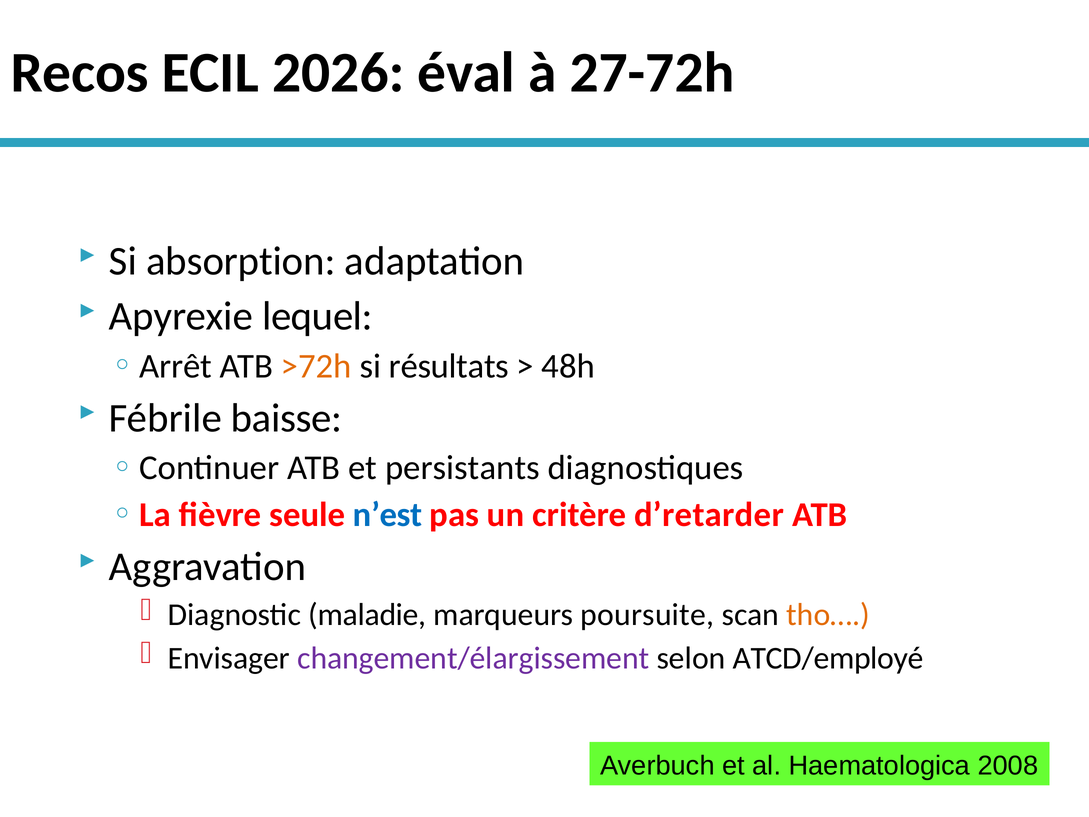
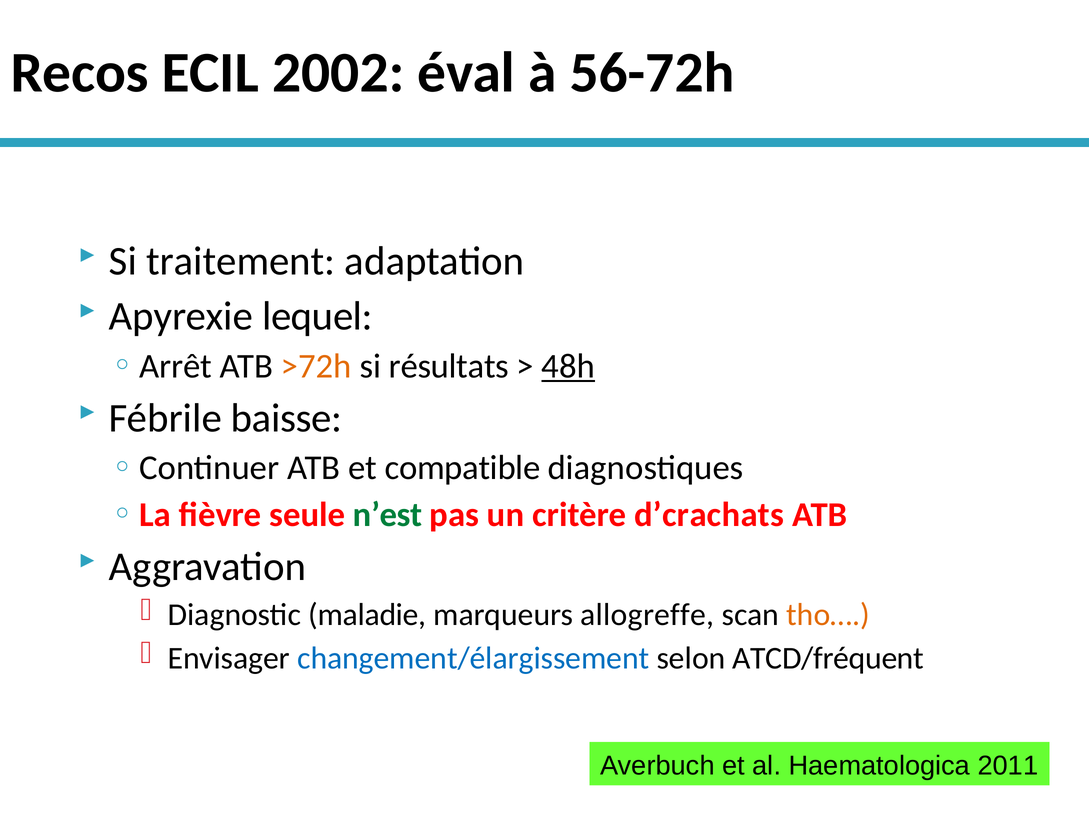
2026: 2026 -> 2002
27-72h: 27-72h -> 56-72h
absorption: absorption -> traitement
48h underline: none -> present
persistants: persistants -> compatible
n’est colour: blue -> green
d’retarder: d’retarder -> d’crachats
poursuite: poursuite -> allogreffe
changement/élargissement colour: purple -> blue
ATCD/employé: ATCD/employé -> ATCD/fréquent
2008: 2008 -> 2011
